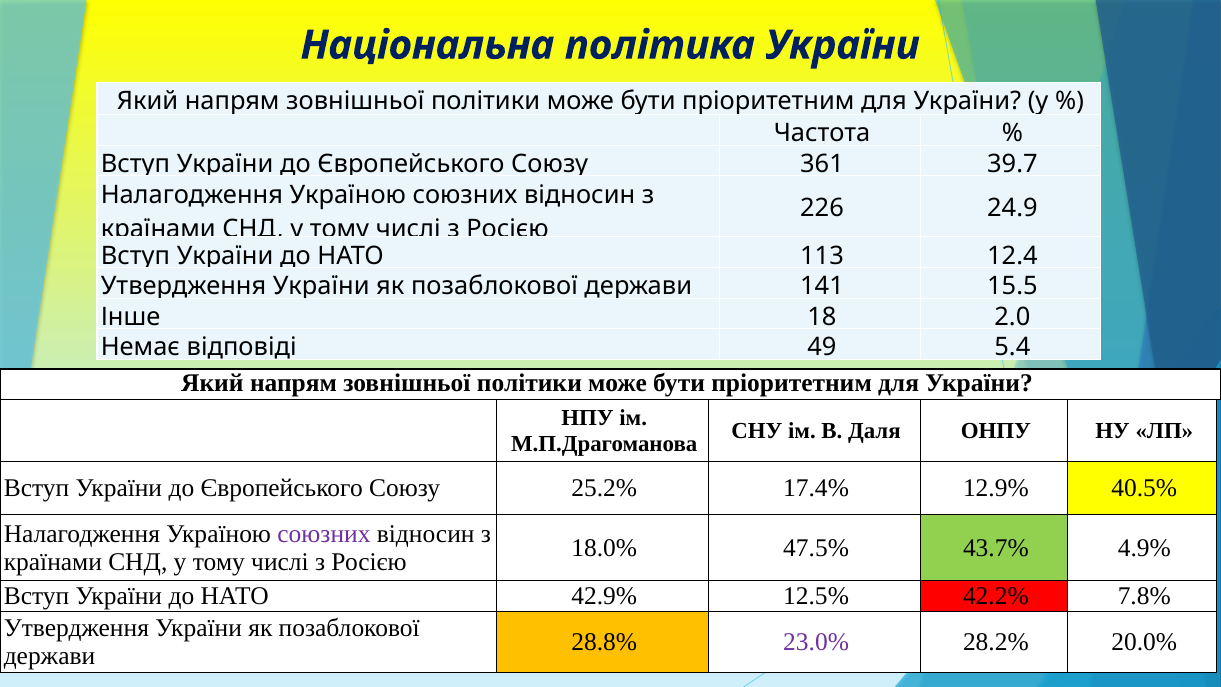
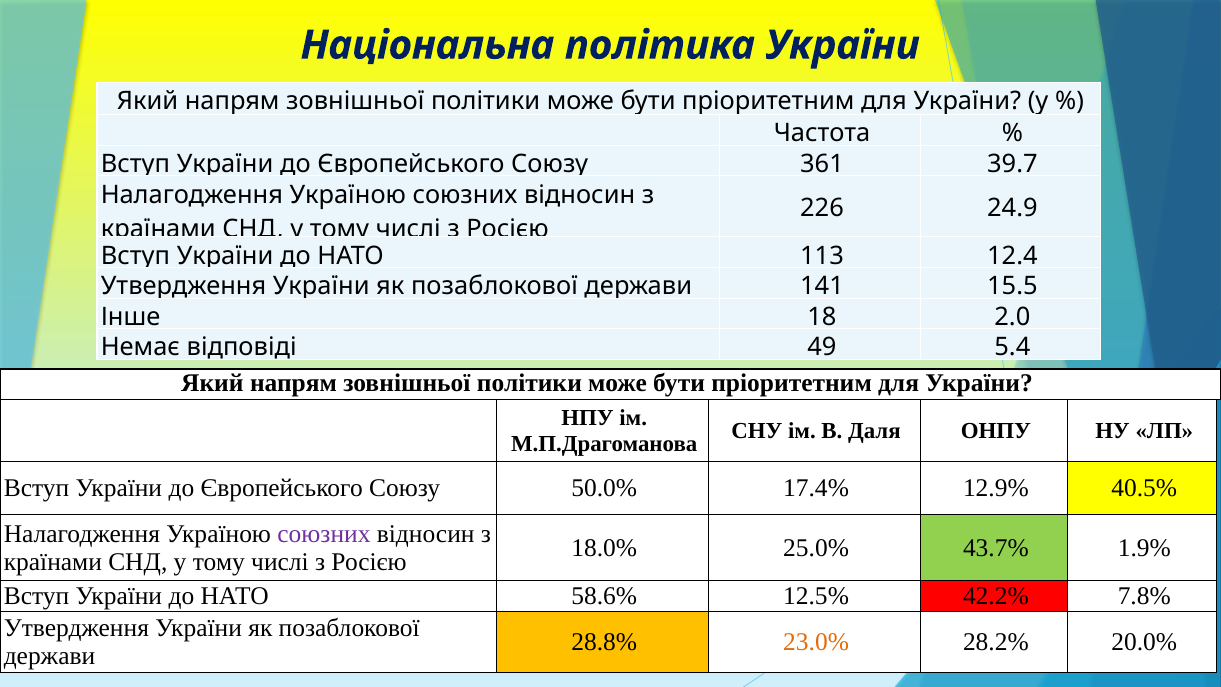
25.2%: 25.2% -> 50.0%
47.5%: 47.5% -> 25.0%
4.9%: 4.9% -> 1.9%
42.9%: 42.9% -> 58.6%
23.0% colour: purple -> orange
